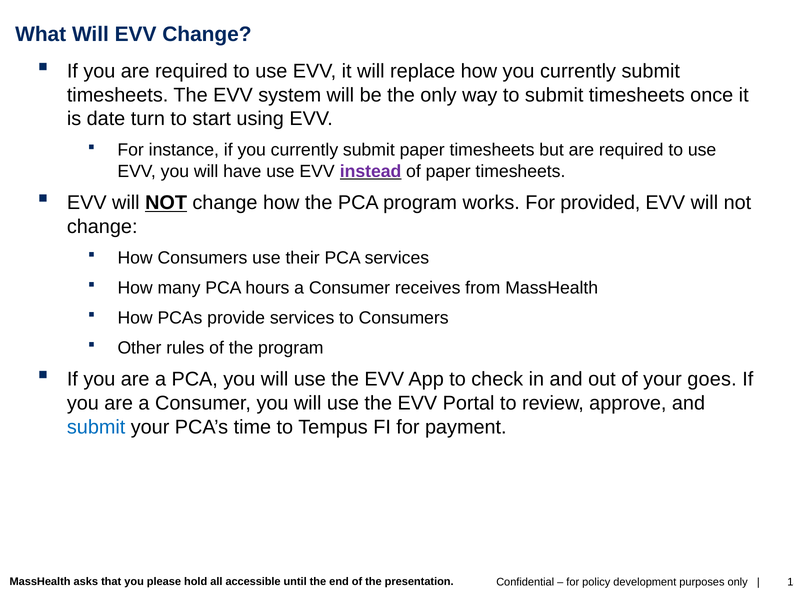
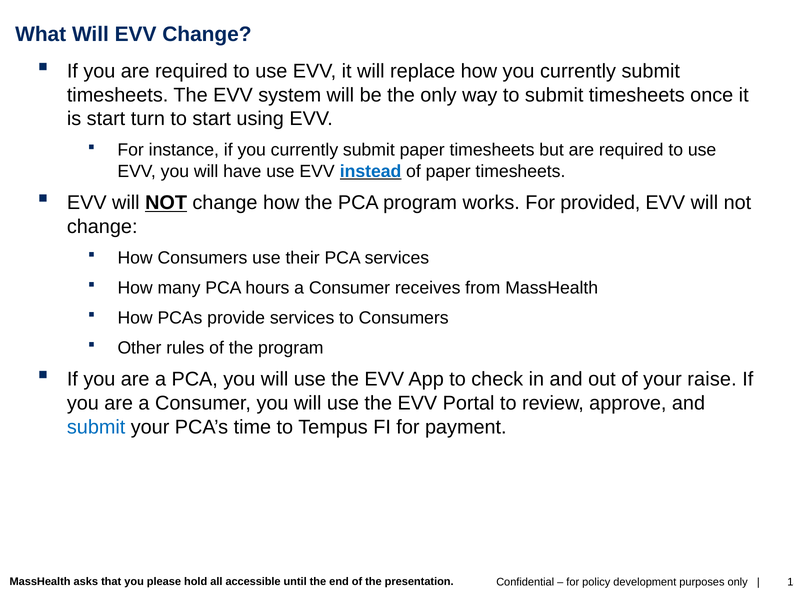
is date: date -> start
instead colour: purple -> blue
goes: goes -> raise
